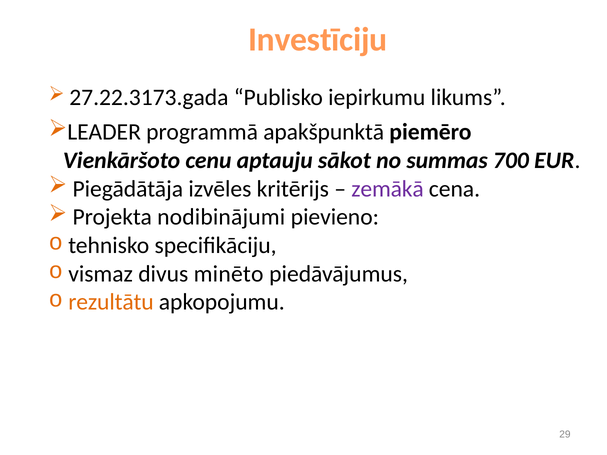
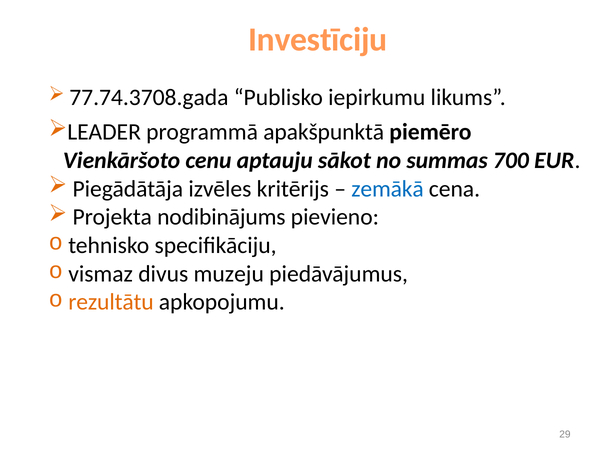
27.22.3173.gada: 27.22.3173.gada -> 77.74.3708.gada
zemākā colour: purple -> blue
nodibinājumi: nodibinājumi -> nodibinājums
minēto: minēto -> muzeju
